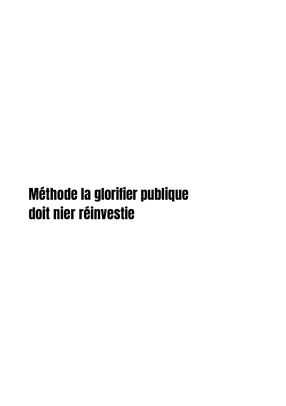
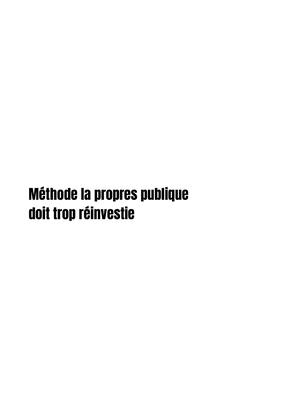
glorifier: glorifier -> propres
nier: nier -> trop
